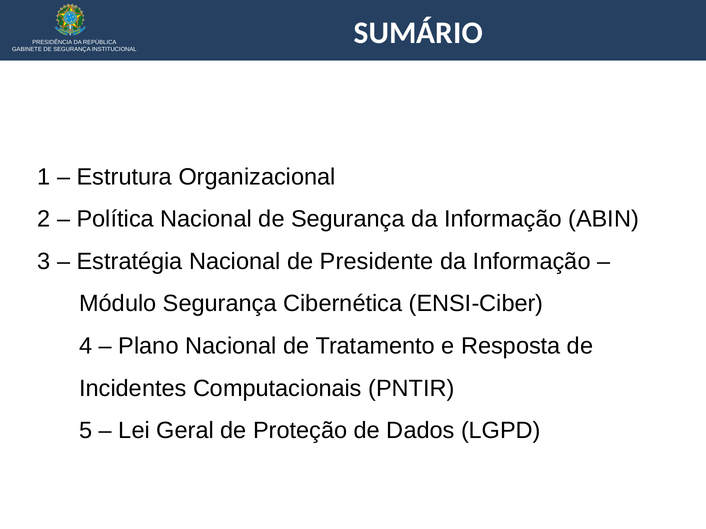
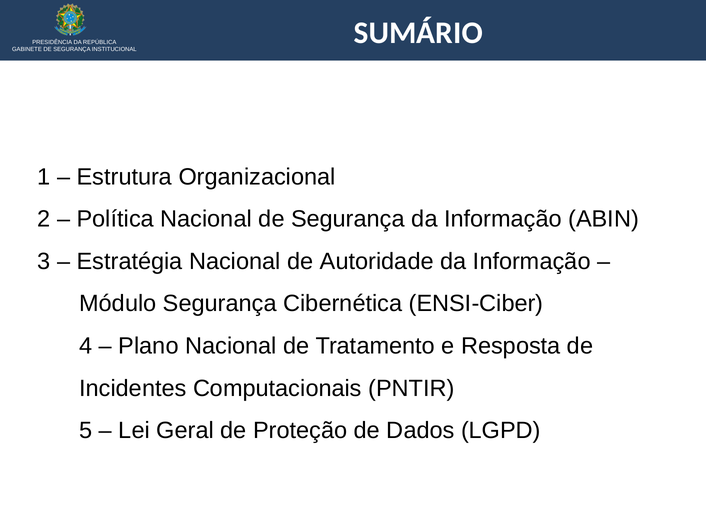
Presidente: Presidente -> Autoridade
